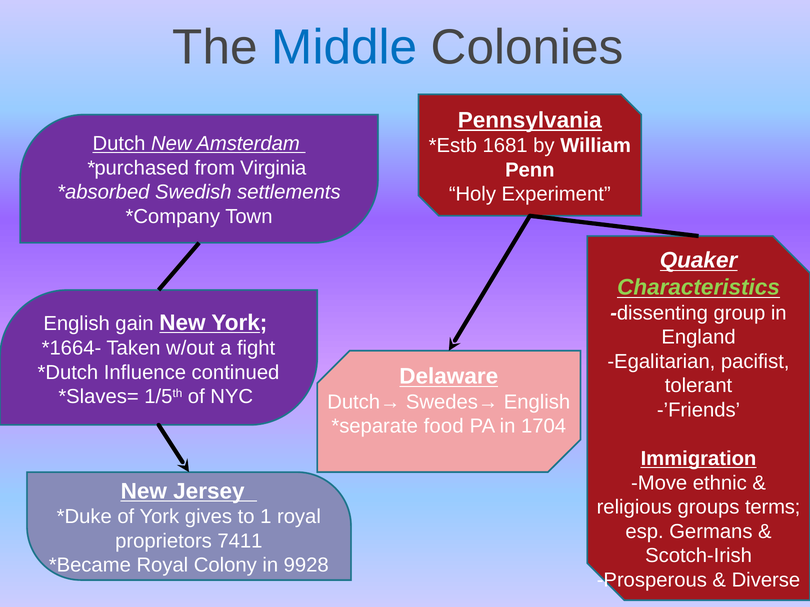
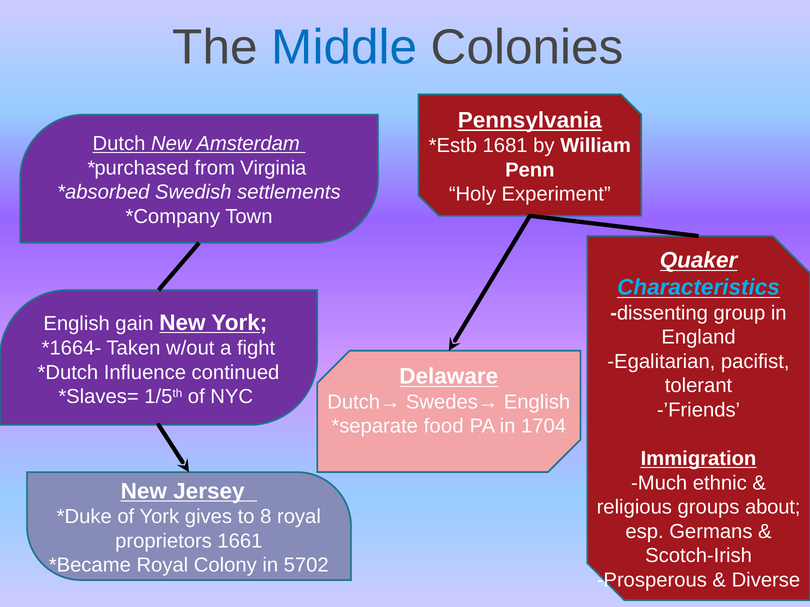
Characteristics colour: light green -> light blue
Move: Move -> Much
terms: terms -> about
1: 1 -> 8
7411: 7411 -> 1661
9928: 9928 -> 5702
